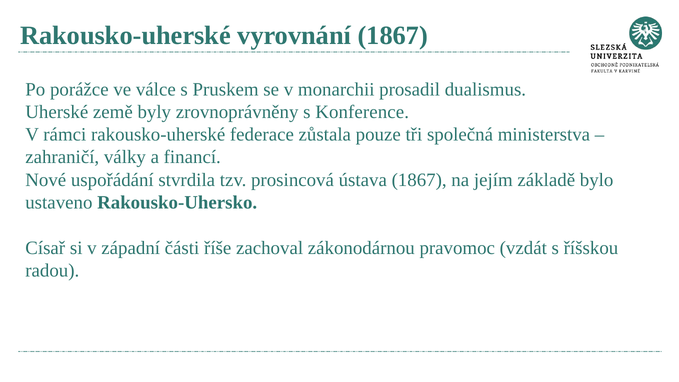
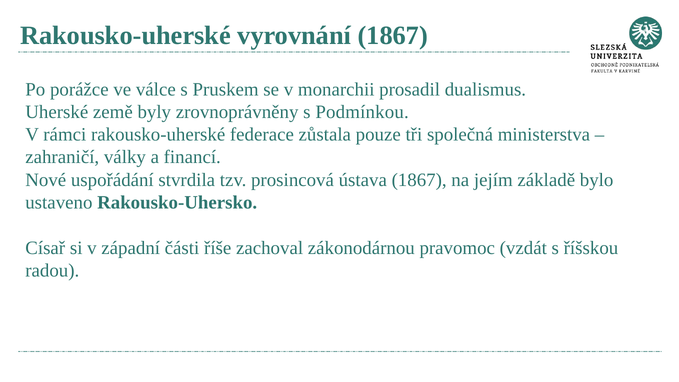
Konference: Konference -> Podmínkou
